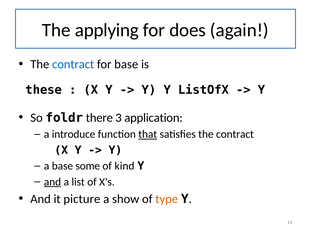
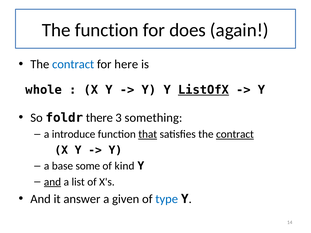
The applying: applying -> function
for base: base -> here
these: these -> whole
ListOfX underline: none -> present
application: application -> something
contract at (235, 134) underline: none -> present
picture: picture -> answer
show: show -> given
type colour: orange -> blue
